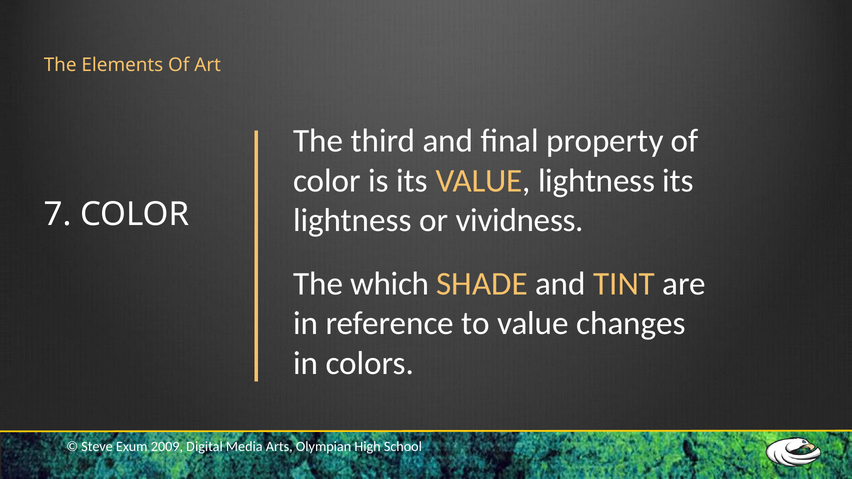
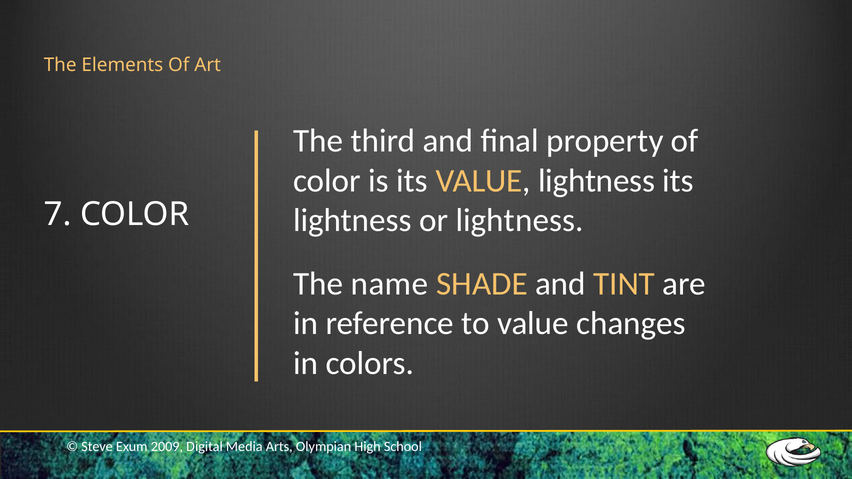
or vividness: vividness -> lightness
which: which -> name
